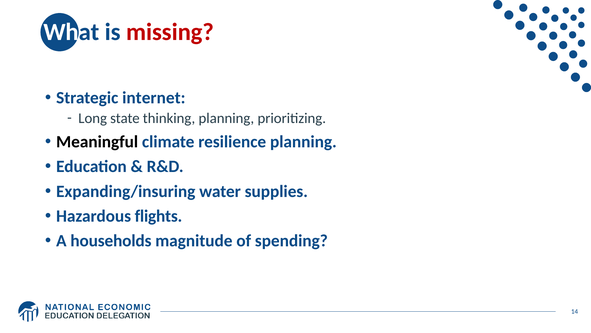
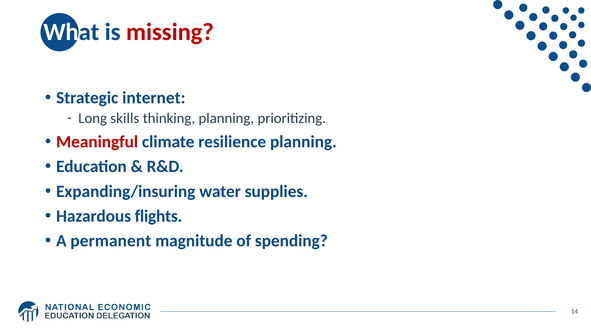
state: state -> skills
Meaningful colour: black -> red
households: households -> permanent
